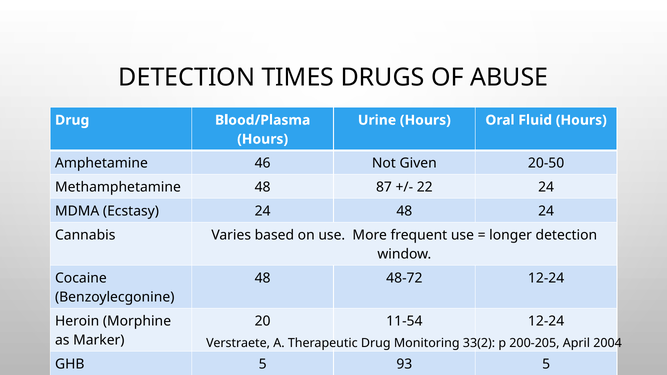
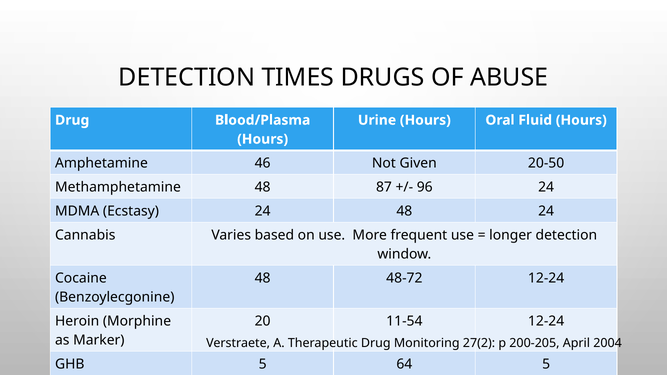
22: 22 -> 96
33(2: 33(2 -> 27(2
93: 93 -> 64
